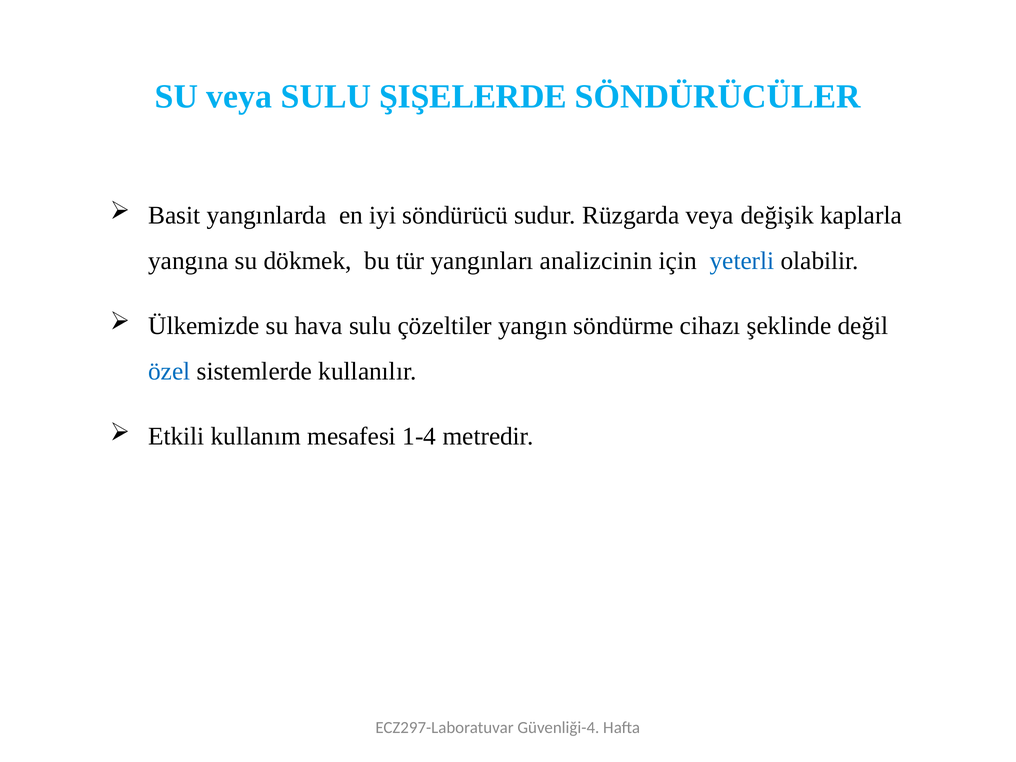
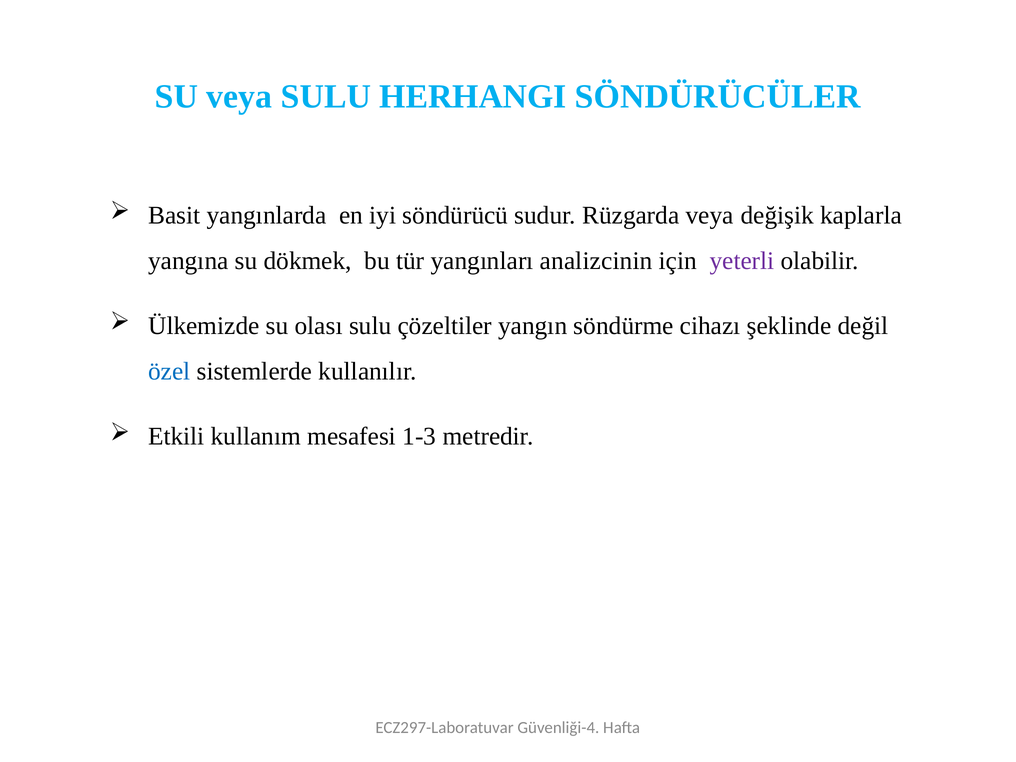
ŞIŞELERDE: ŞIŞELERDE -> HERHANGI
yeterli colour: blue -> purple
hava: hava -> olası
1-4: 1-4 -> 1-3
